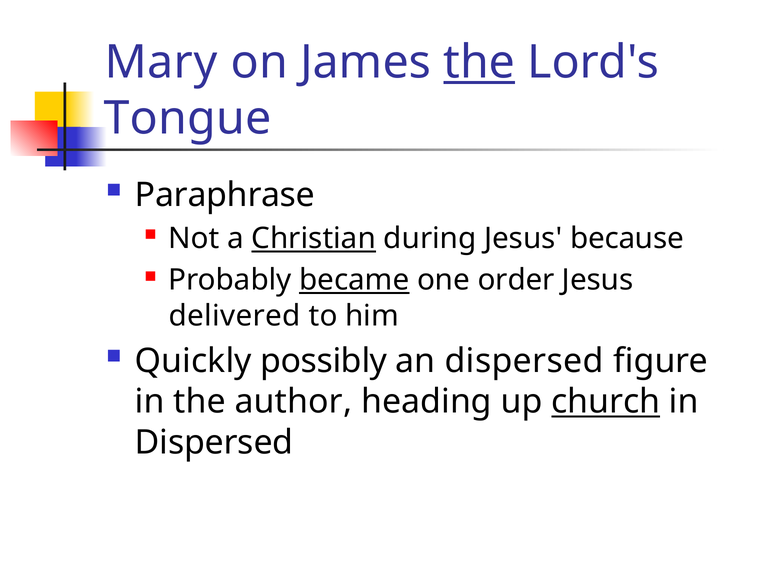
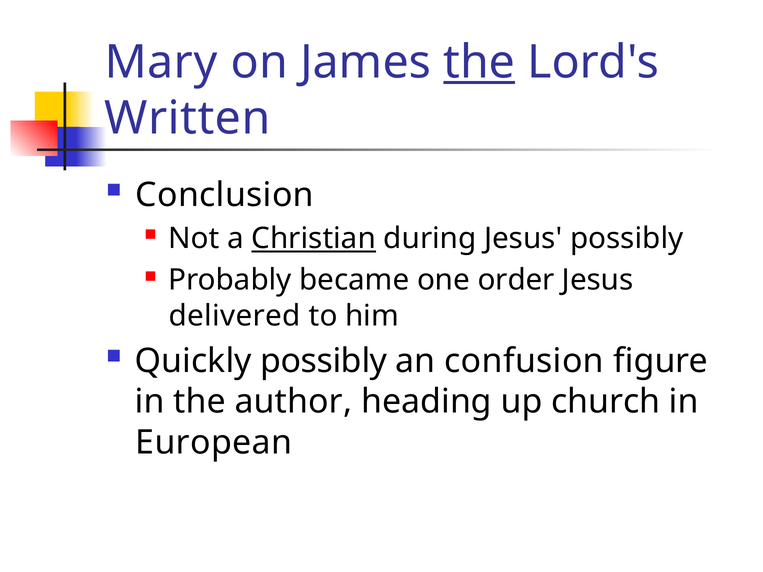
Tongue: Tongue -> Written
Paraphrase: Paraphrase -> Conclusion
Jesus because: because -> possibly
became underline: present -> none
an dispersed: dispersed -> confusion
church underline: present -> none
Dispersed at (214, 443): Dispersed -> European
